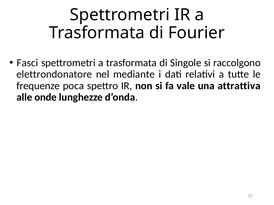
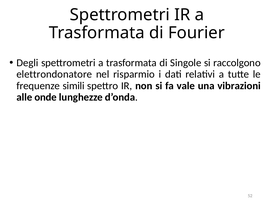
Fasci: Fasci -> Degli
mediante: mediante -> risparmio
poca: poca -> simili
attrattiva: attrattiva -> vibrazioni
